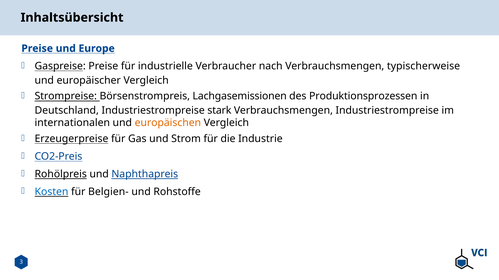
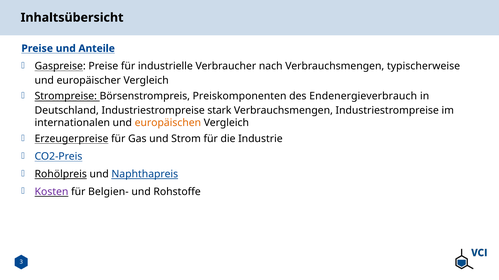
Europe: Europe -> Anteile
Lachgasemissionen: Lachgasemissionen -> Preiskomponenten
Produktionsprozessen: Produktionsprozessen -> Endenergieverbrauch
Kosten colour: blue -> purple
